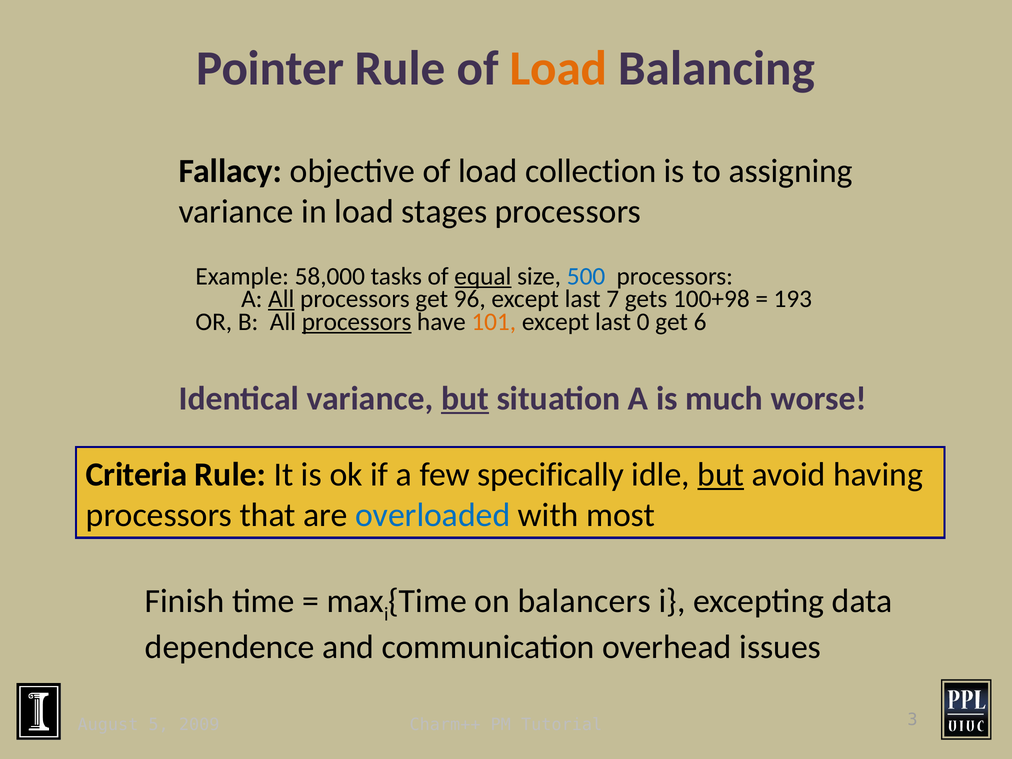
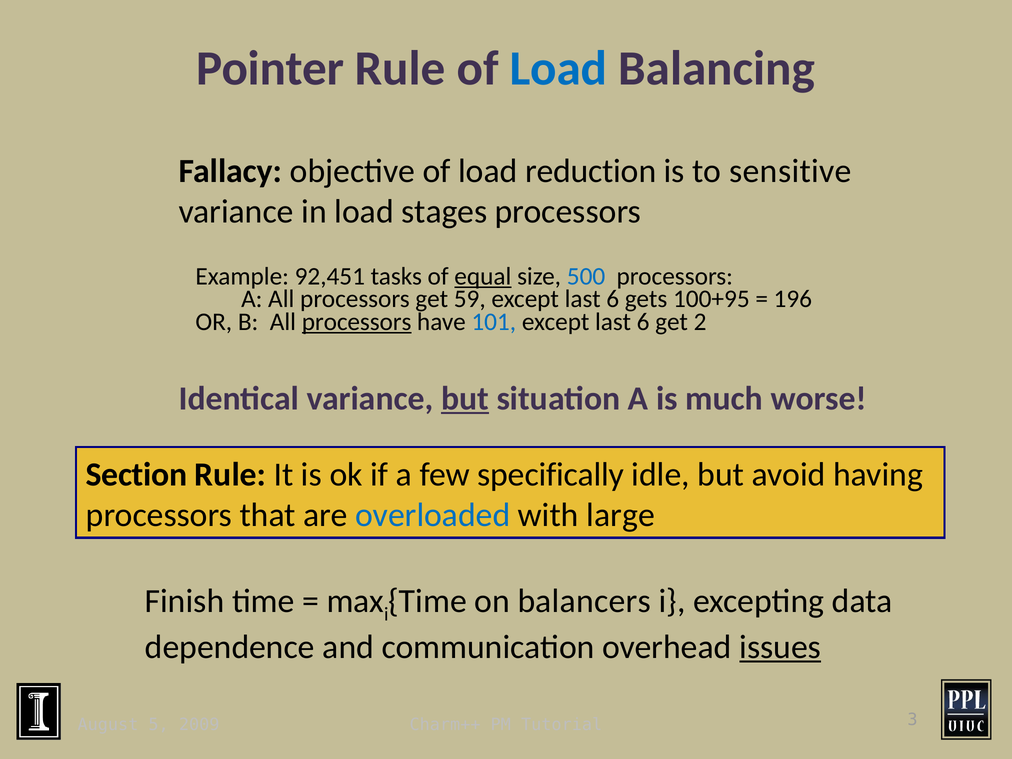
Load at (559, 68) colour: orange -> blue
collection: collection -> reduction
assigning: assigning -> sensitive
58,000: 58,000 -> 92,451
All at (281, 299) underline: present -> none
96: 96 -> 59
7 at (613, 299): 7 -> 6
100+98: 100+98 -> 100+95
193: 193 -> 196
101 colour: orange -> blue
0 at (643, 322): 0 -> 6
6: 6 -> 2
Criteria: Criteria -> Section
but at (721, 475) underline: present -> none
most: most -> large
issues underline: none -> present
